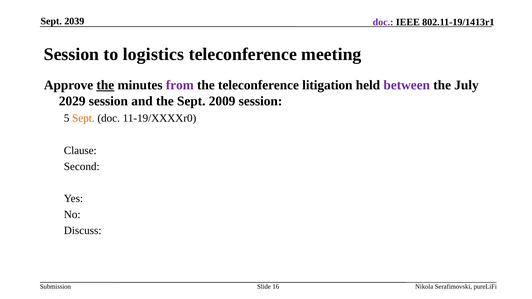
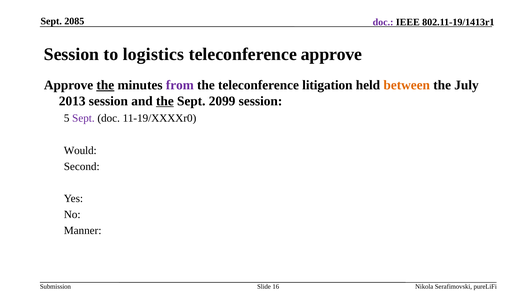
2039: 2039 -> 2085
teleconference meeting: meeting -> approve
between colour: purple -> orange
2029: 2029 -> 2013
the at (165, 101) underline: none -> present
2009: 2009 -> 2099
Sept at (83, 118) colour: orange -> purple
Clause: Clause -> Would
Discuss: Discuss -> Manner
